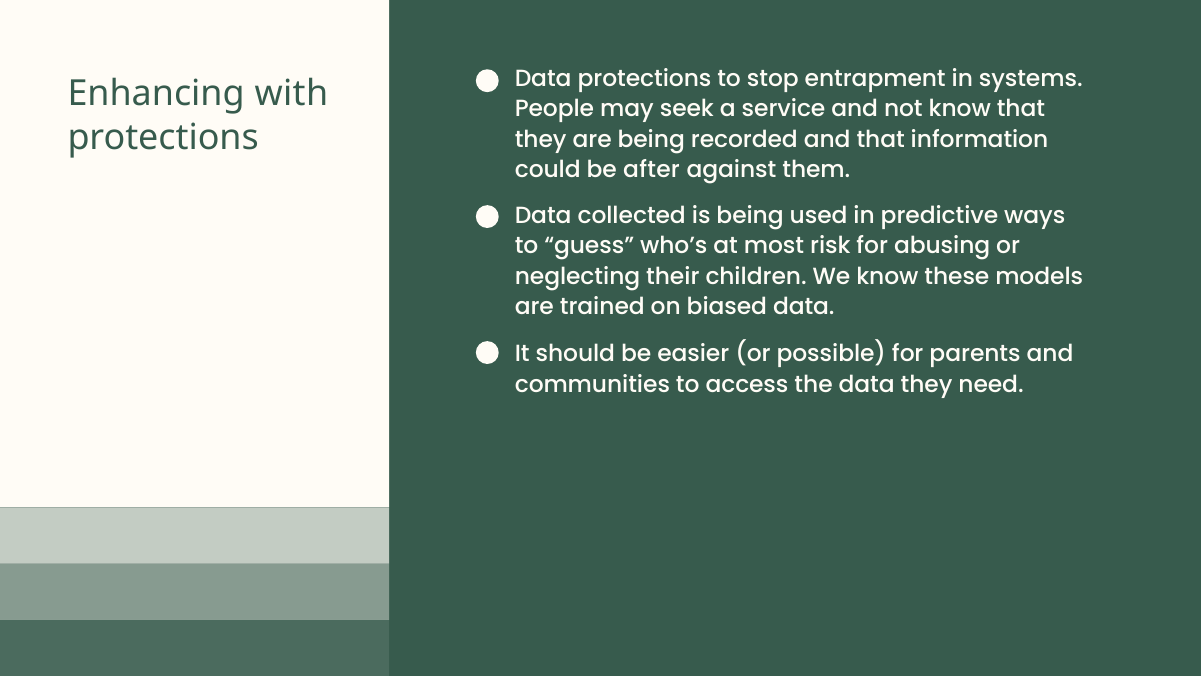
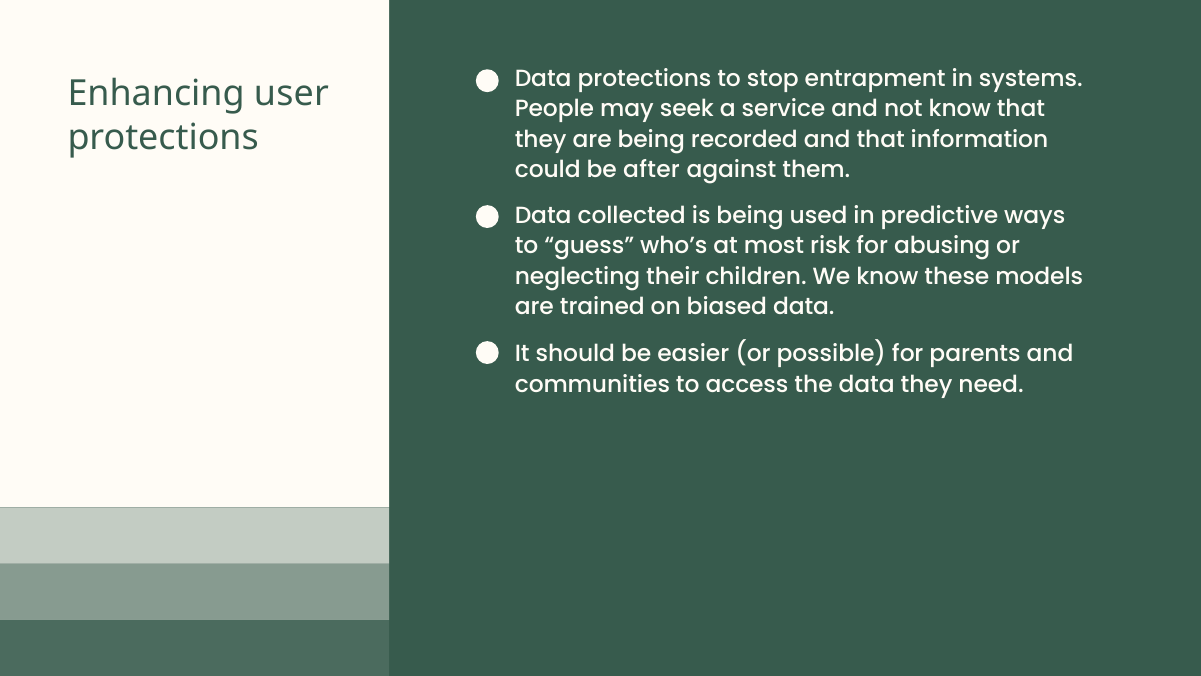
with: with -> user
